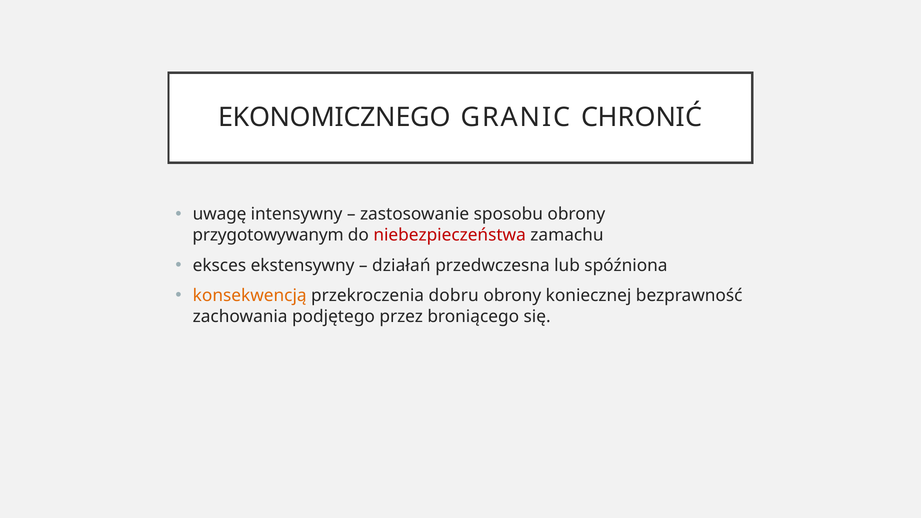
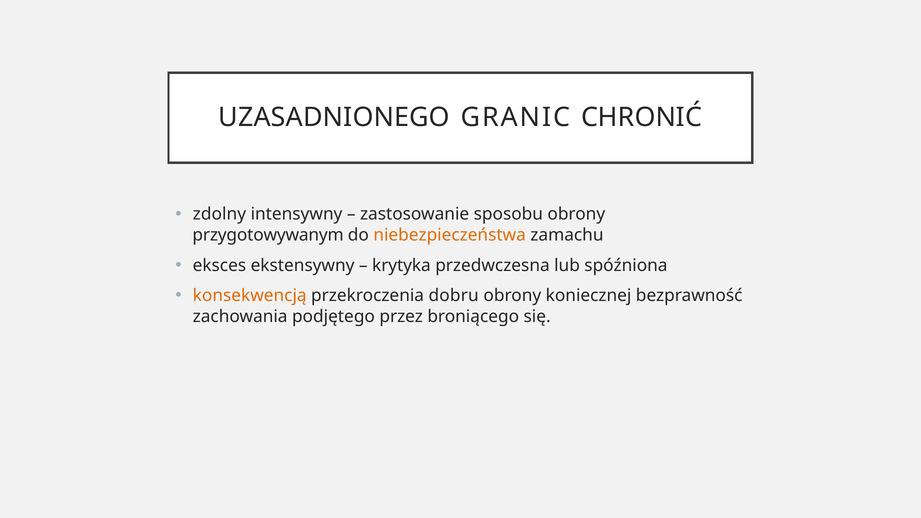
EKONOMICZNEGO: EKONOMICZNEGO -> UZASADNIONEGO
uwagę: uwagę -> zdolny
niebezpieczeństwa colour: red -> orange
działań: działań -> krytyka
